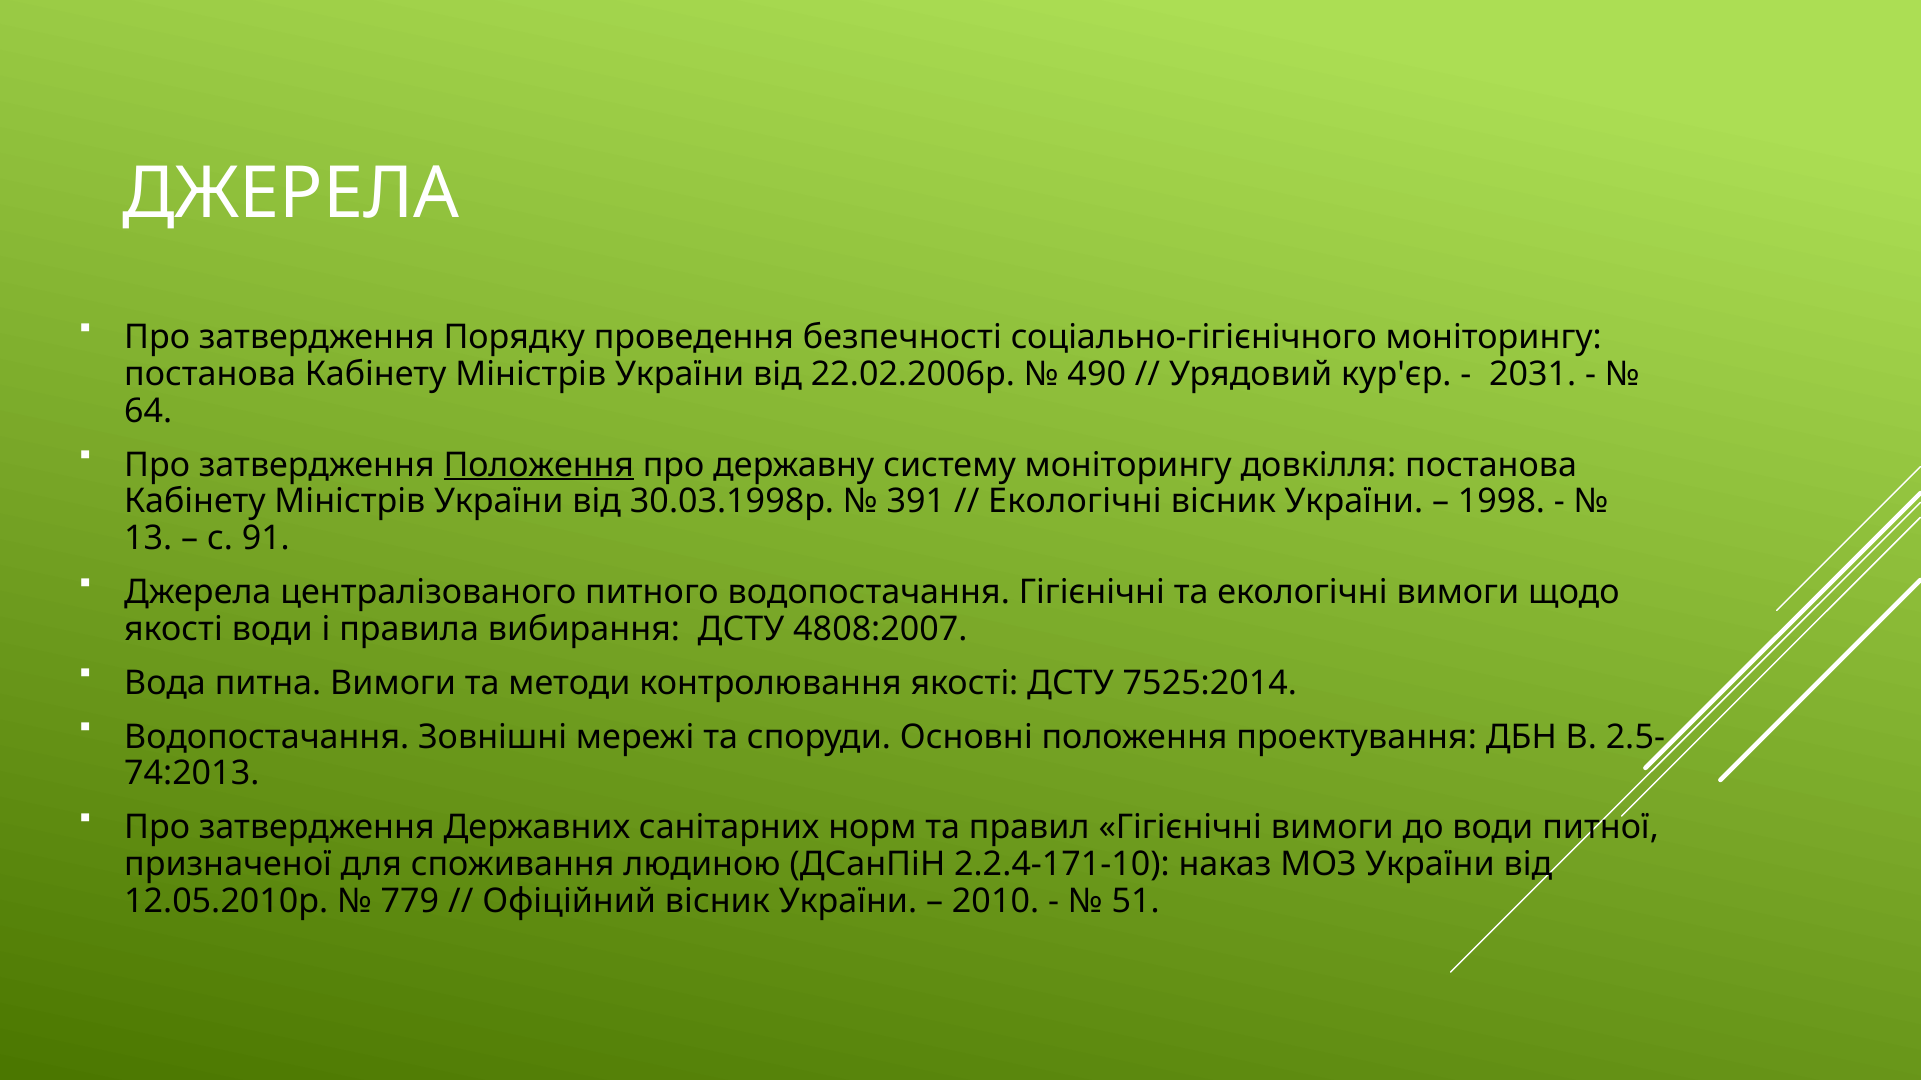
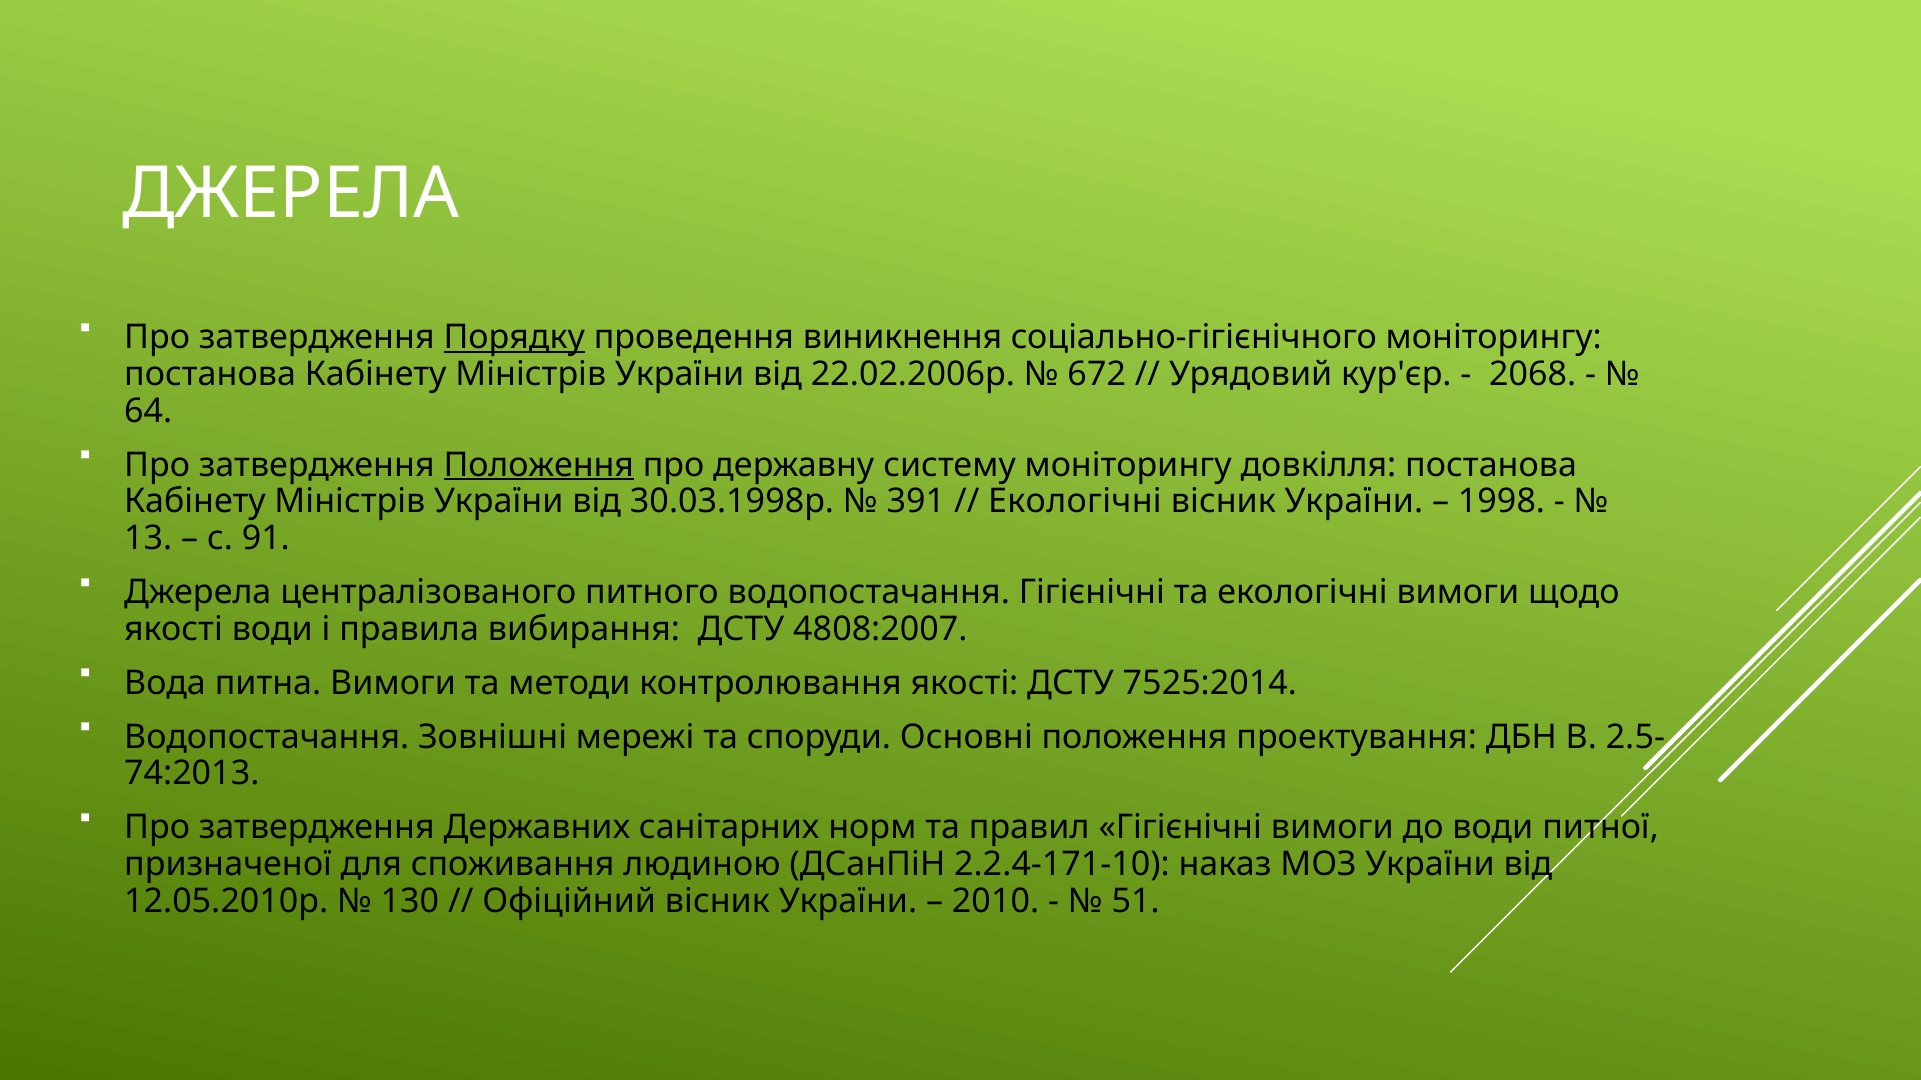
Порядку underline: none -> present
безпечності: безпечності -> виникнення
490: 490 -> 672
2031: 2031 -> 2068
779: 779 -> 130
